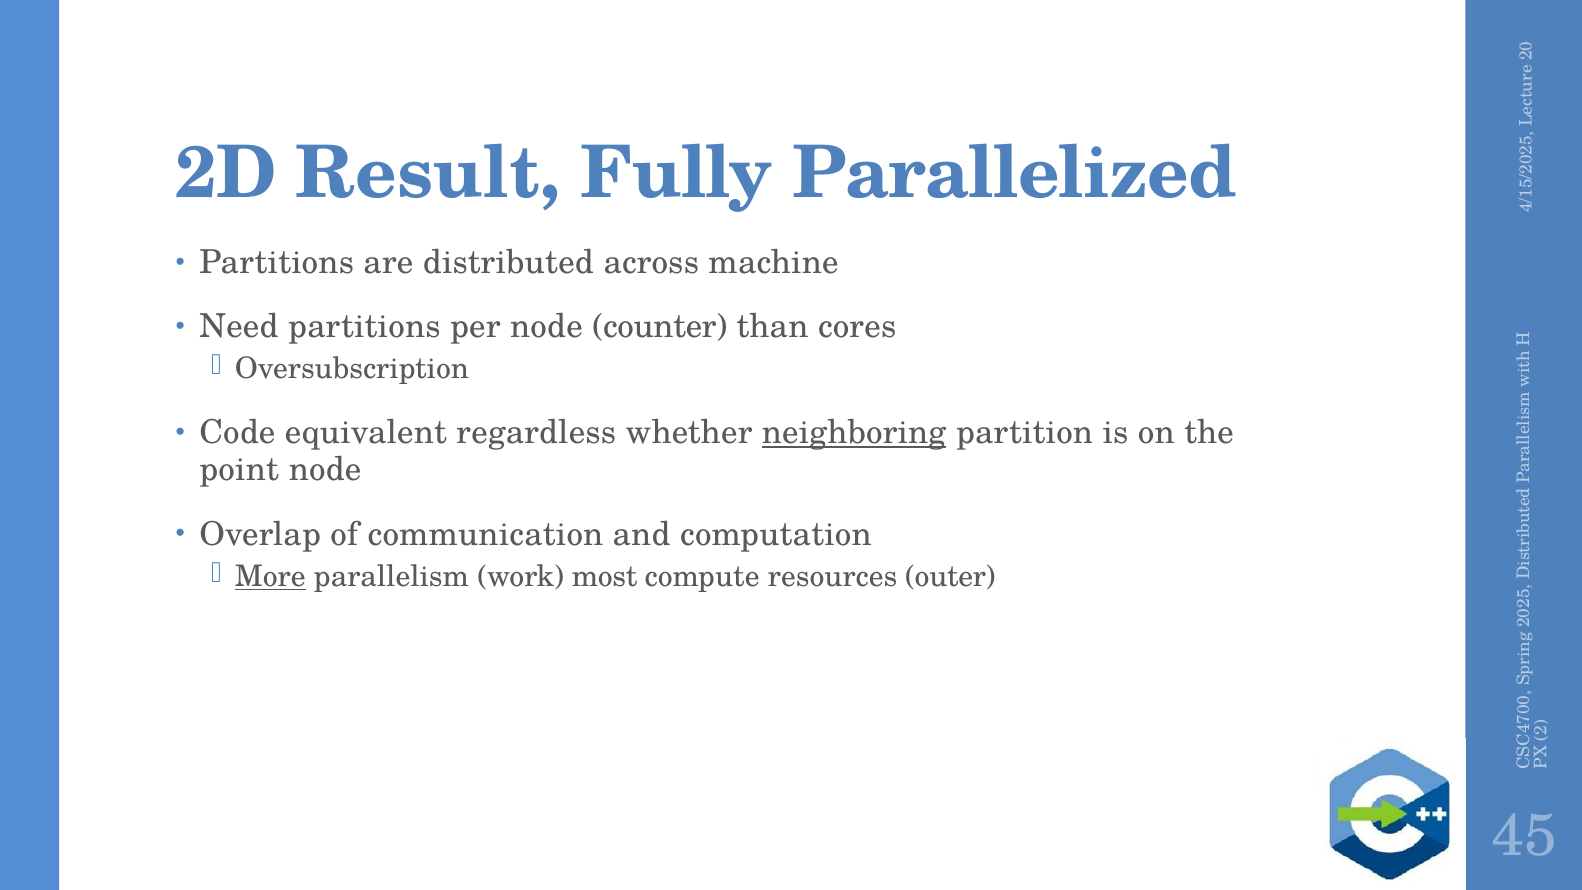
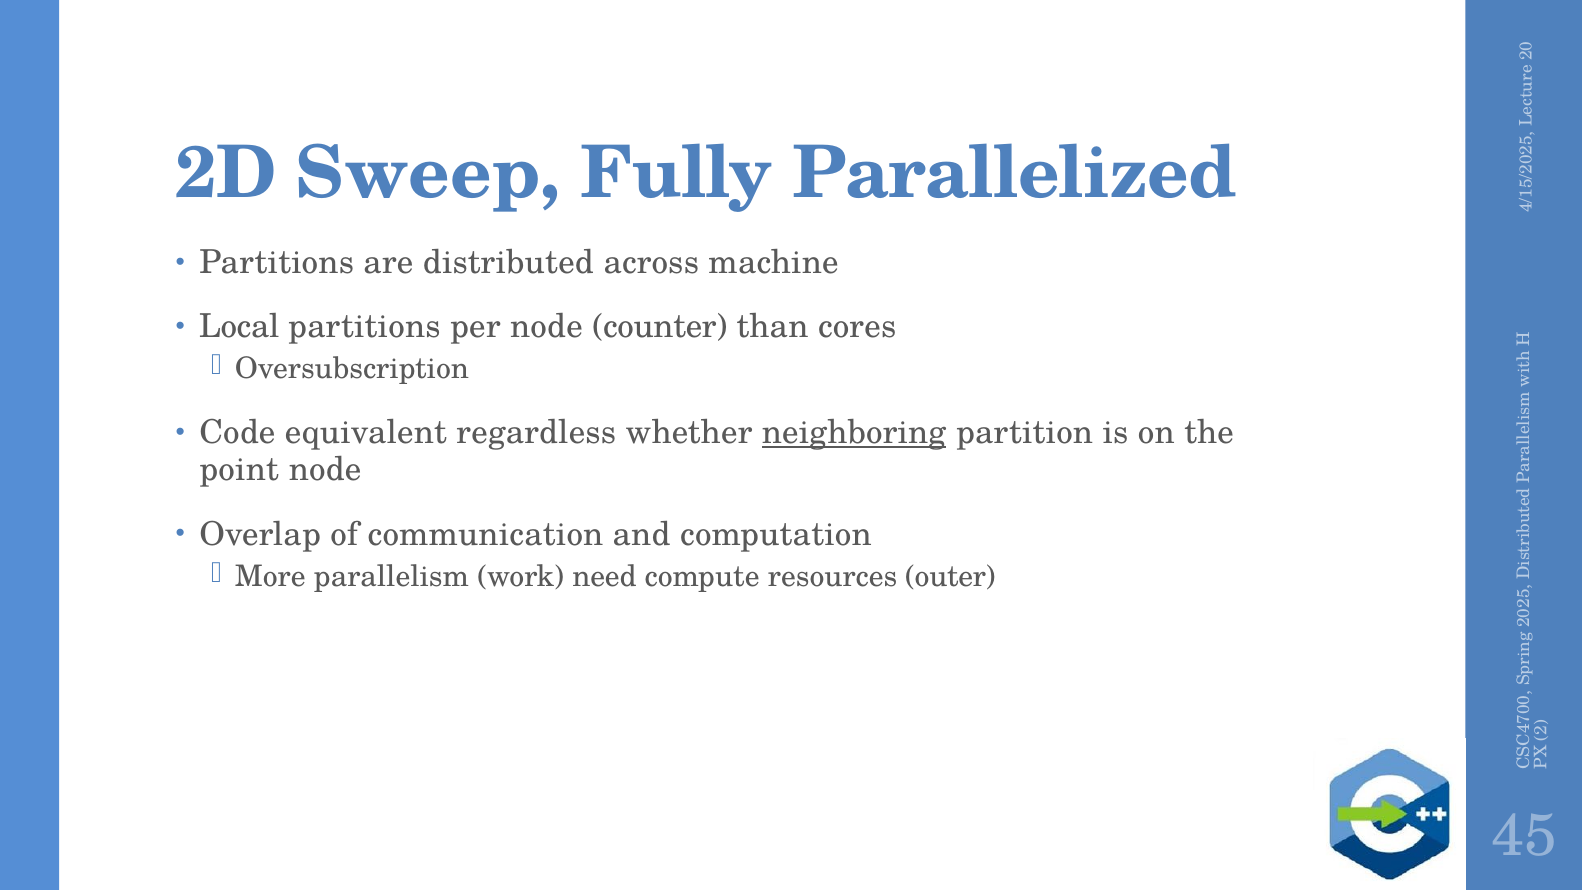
Result: Result -> Sweep
Need: Need -> Local
More underline: present -> none
most: most -> need
